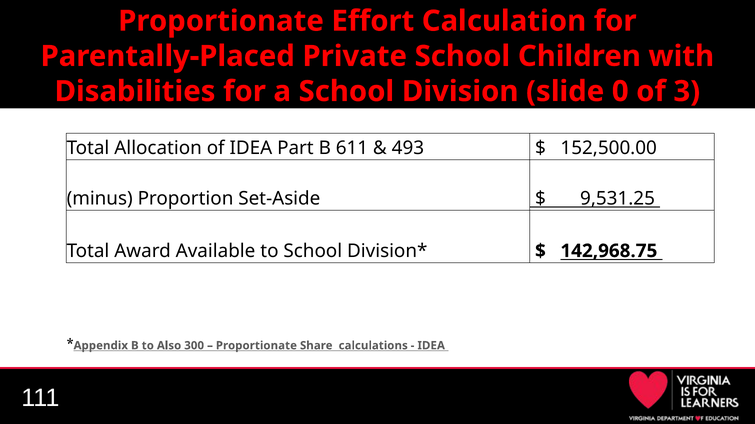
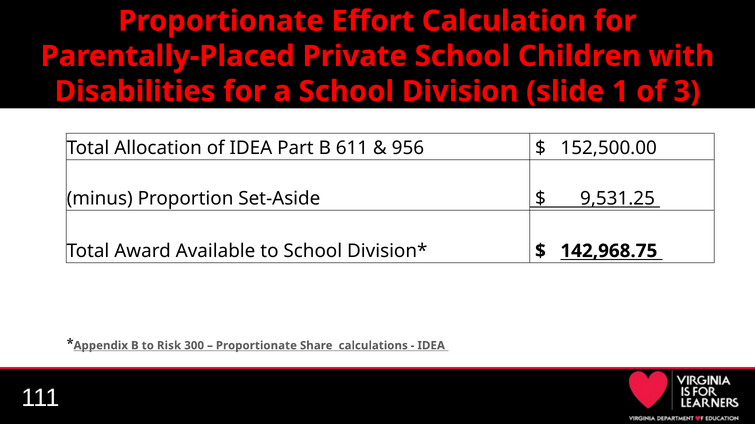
0: 0 -> 1
493: 493 -> 956
Also: Also -> Risk
